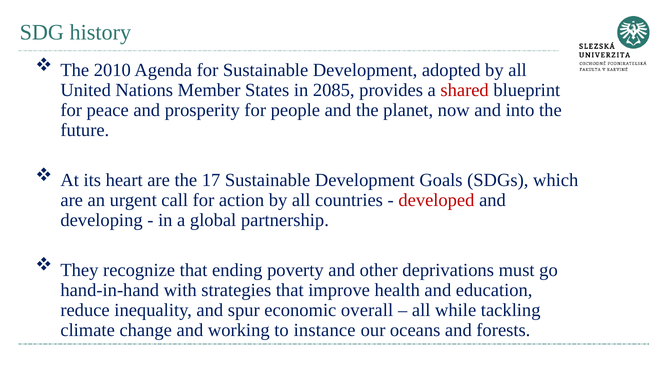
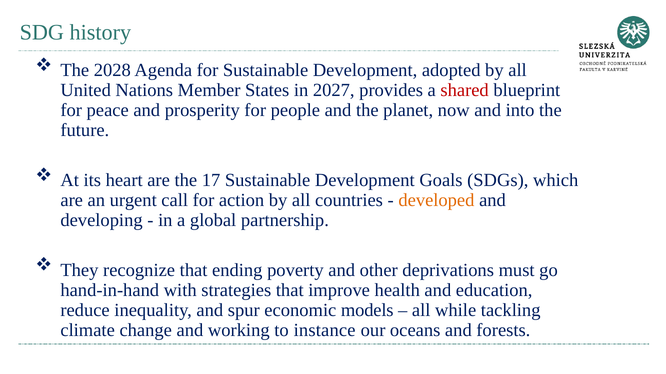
2010: 2010 -> 2028
2085: 2085 -> 2027
developed colour: red -> orange
overall: overall -> models
